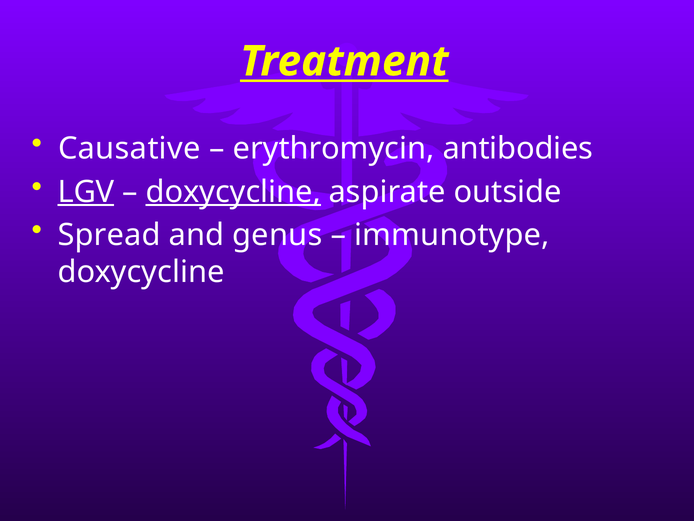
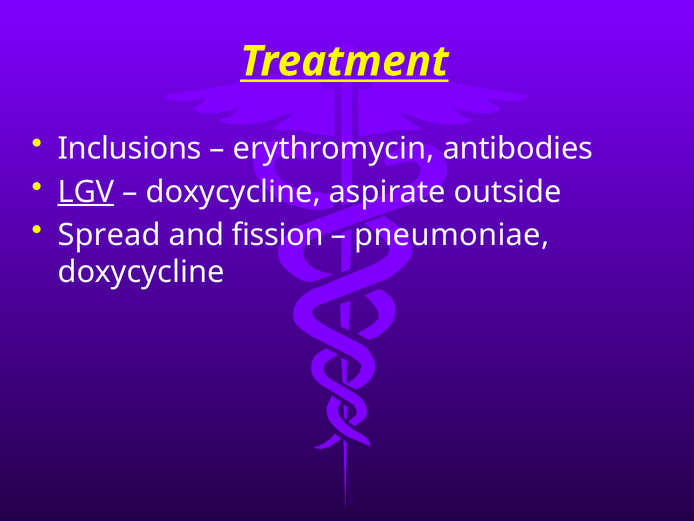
Causative: Causative -> Inclusions
doxycycline at (233, 192) underline: present -> none
genus: genus -> fission
immunotype: immunotype -> pneumoniae
